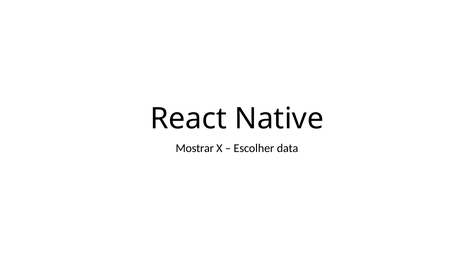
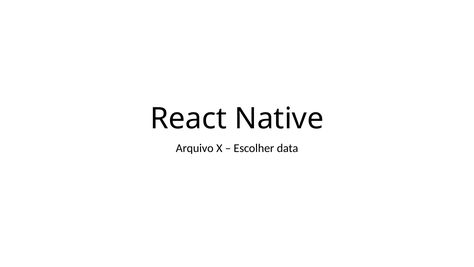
Mostrar: Mostrar -> Arquivo
